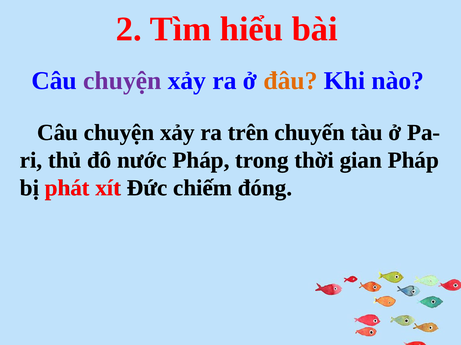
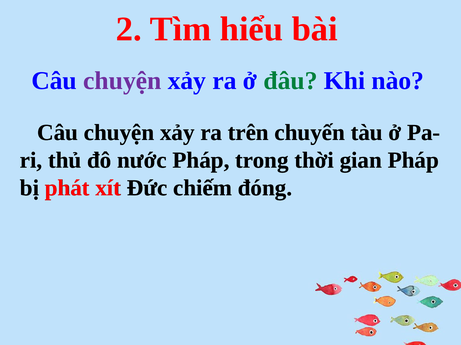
đâu colour: orange -> green
